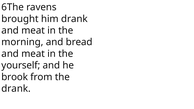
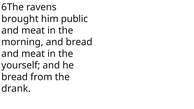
him drank: drank -> public
brook at (15, 77): brook -> bread
